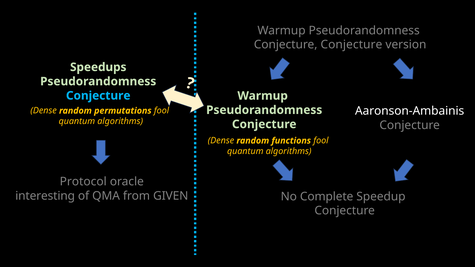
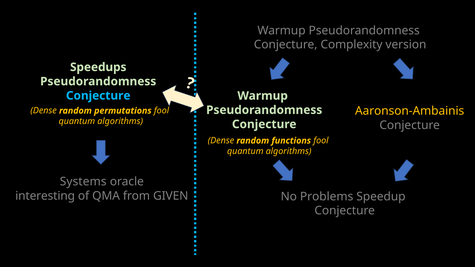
Conjecture Conjecture: Conjecture -> Complexity
Aaronson-Ambainis colour: white -> yellow
Protocol: Protocol -> Systems
Complete: Complete -> Problems
